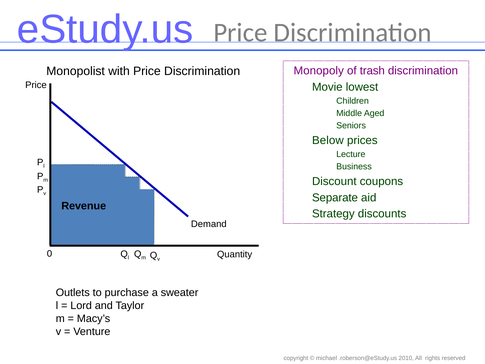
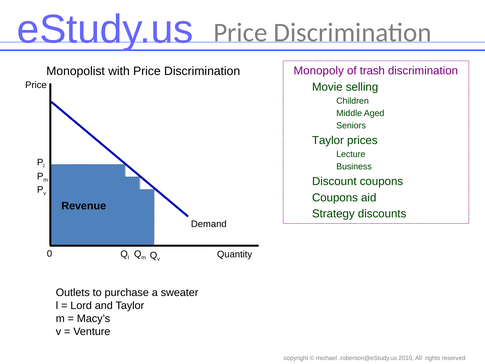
lowest: lowest -> selling
Below at (328, 140): Below -> Taylor
Separate at (335, 197): Separate -> Coupons
